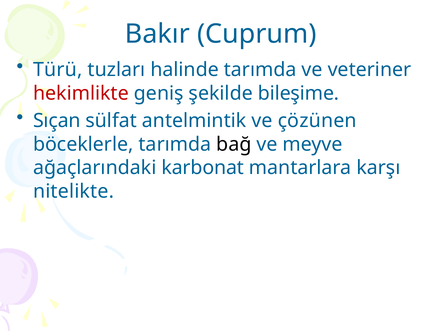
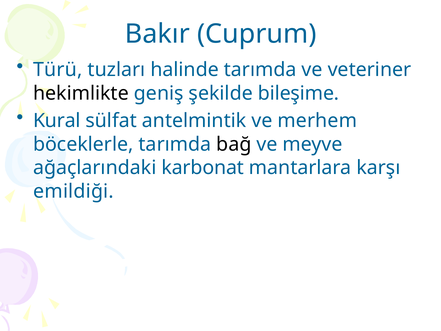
hekimlikte colour: red -> black
Sıçan: Sıçan -> Kural
çözünen: çözünen -> merhem
nitelikte: nitelikte -> emildiği
